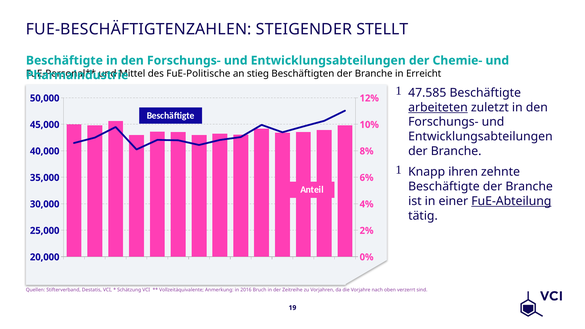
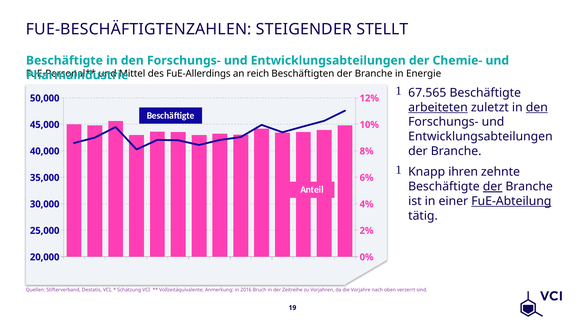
FuE-Politische: FuE-Politische -> FuE-Allerdings
stieg: stieg -> reich
Erreicht: Erreicht -> Energie
47.585: 47.585 -> 67.565
den at (537, 107) underline: none -> present
der at (493, 187) underline: none -> present
